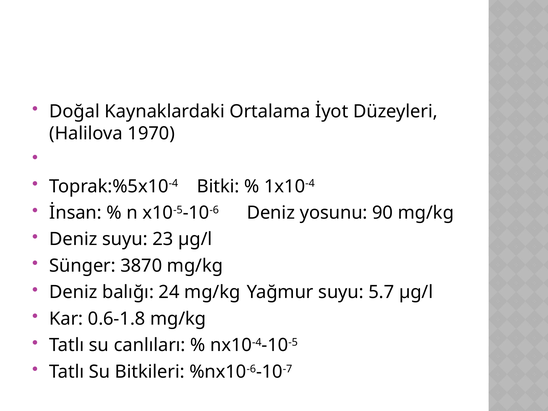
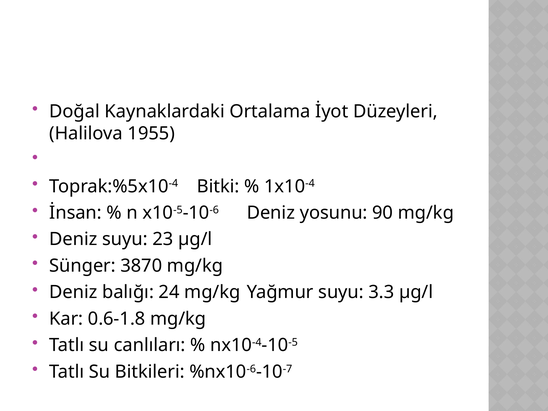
1970: 1970 -> 1955
5.7: 5.7 -> 3.3
